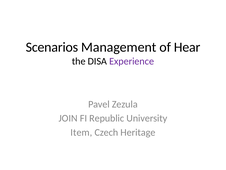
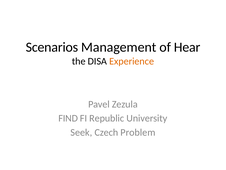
Experience colour: purple -> orange
JOIN: JOIN -> FIND
Item: Item -> Seek
Heritage: Heritage -> Problem
